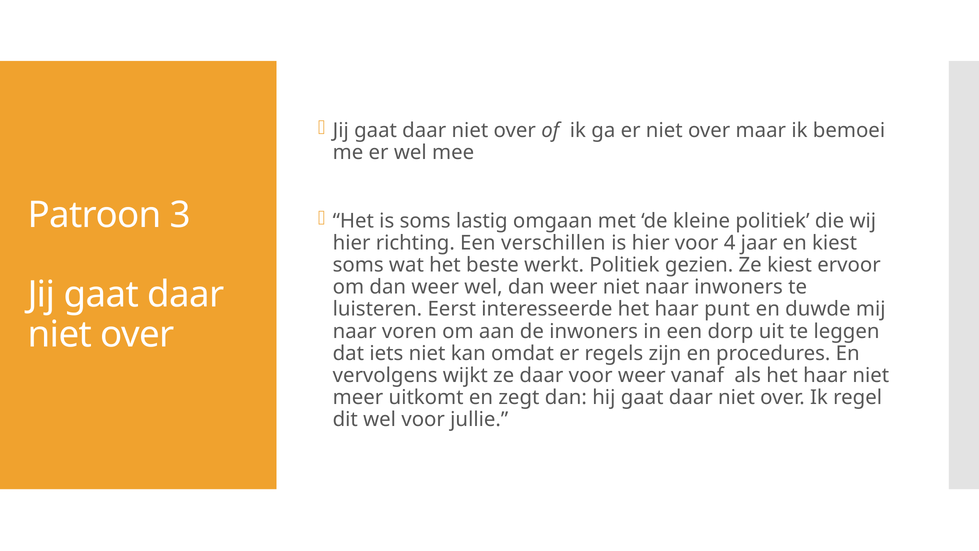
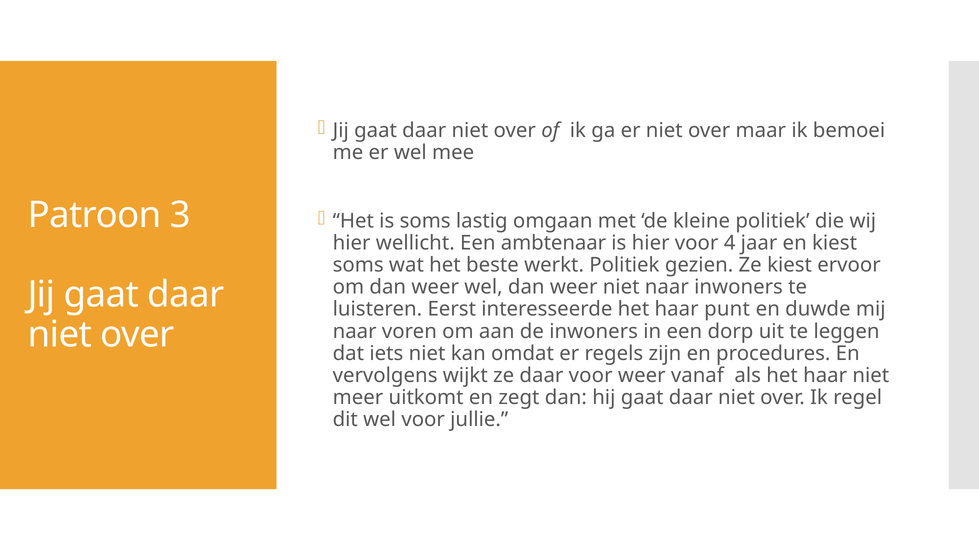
richting: richting -> wellicht
verschillen: verschillen -> ambtenaar
